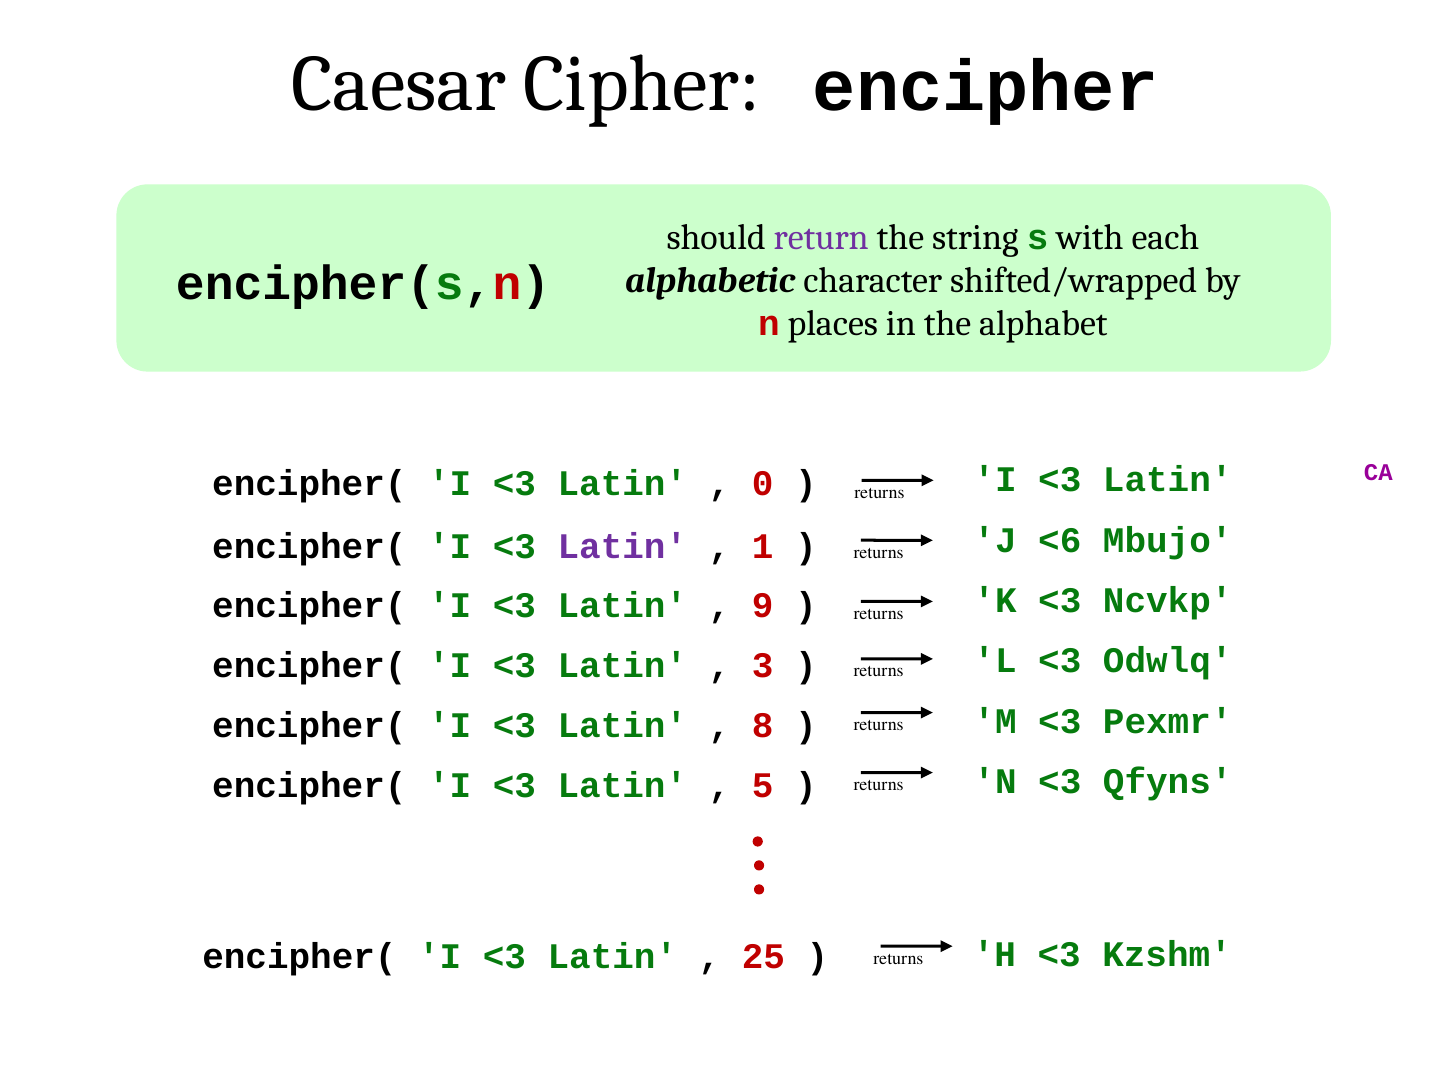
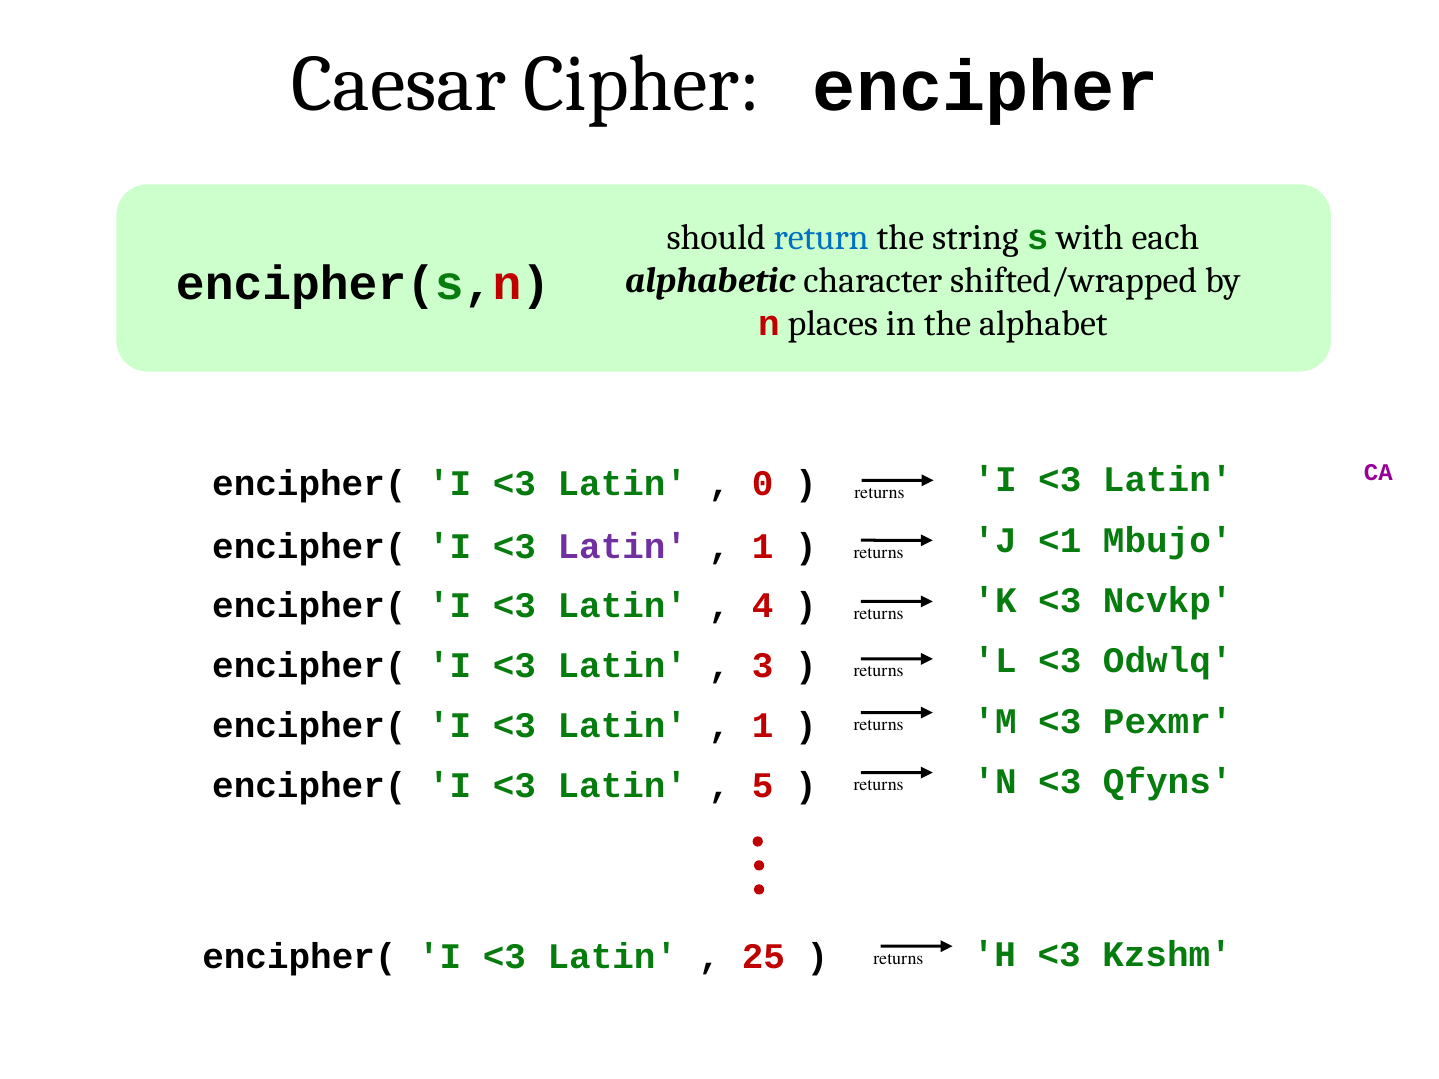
return colour: purple -> blue
<6: <6 -> <1
9: 9 -> 4
8 at (763, 726): 8 -> 1
